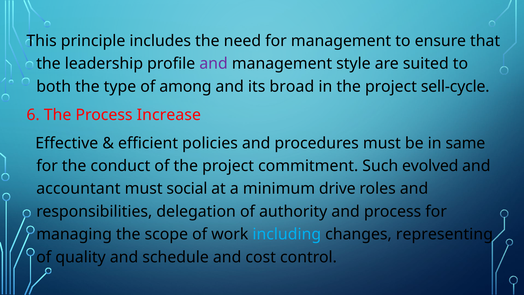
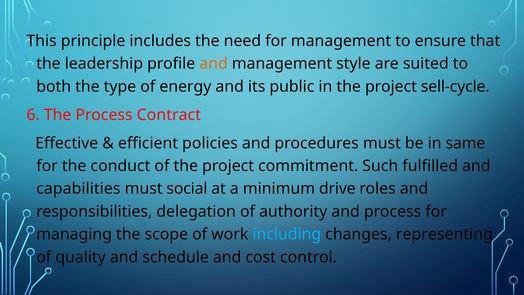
and at (214, 64) colour: purple -> orange
among: among -> energy
broad: broad -> public
Increase: Increase -> Contract
evolved: evolved -> fulfilled
accountant: accountant -> capabilities
